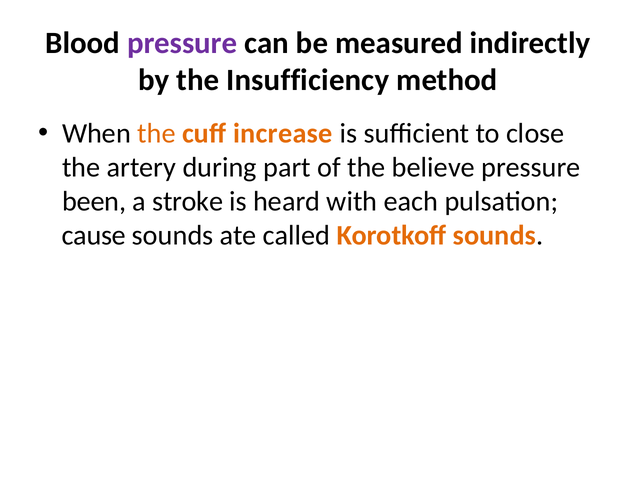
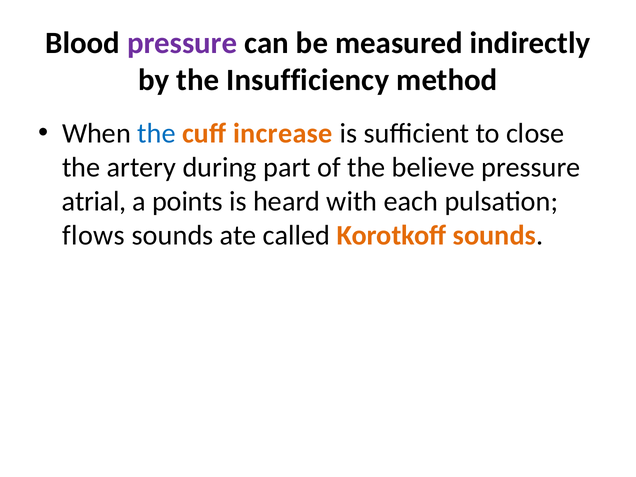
the at (157, 133) colour: orange -> blue
been: been -> atrial
stroke: stroke -> points
cause: cause -> flows
